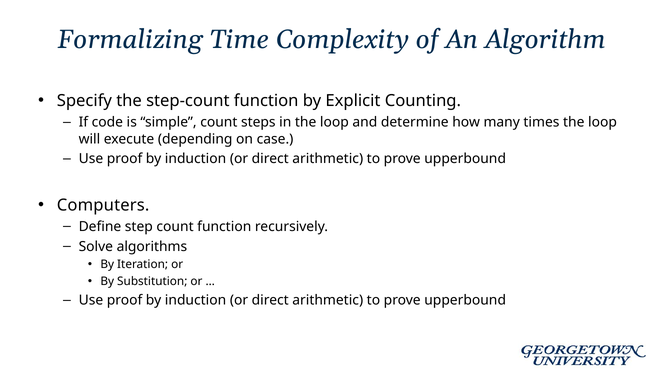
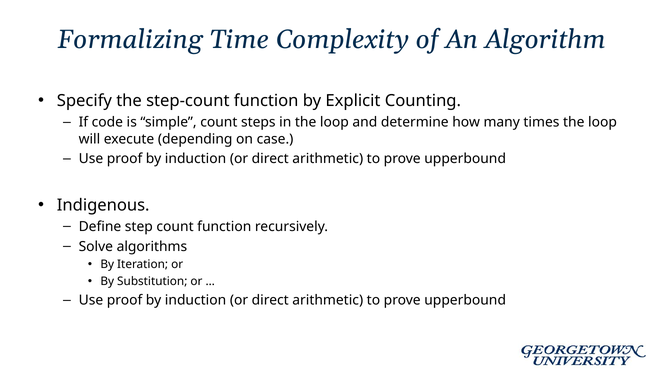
Computers: Computers -> Indigenous
